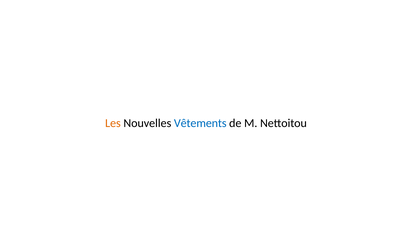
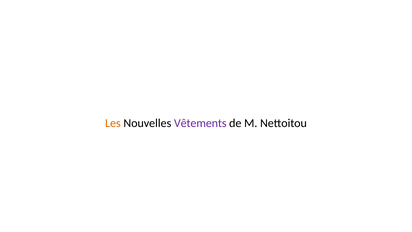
Vêtements colour: blue -> purple
